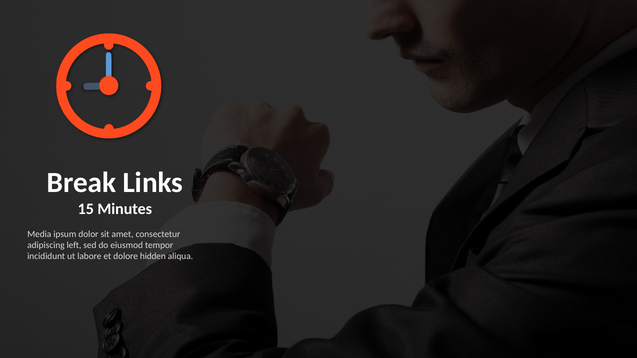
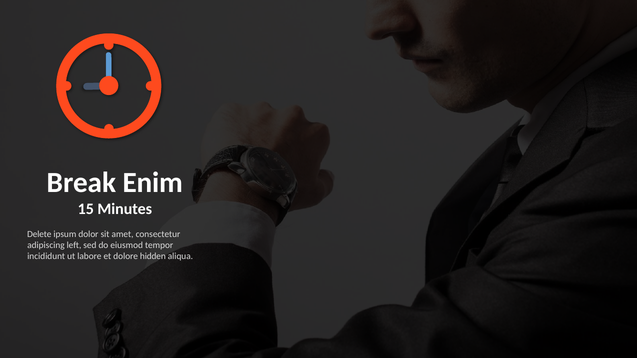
Links: Links -> Enim
Media: Media -> Delete
